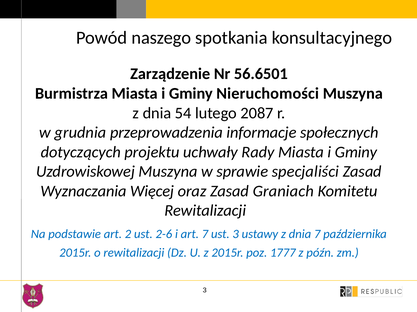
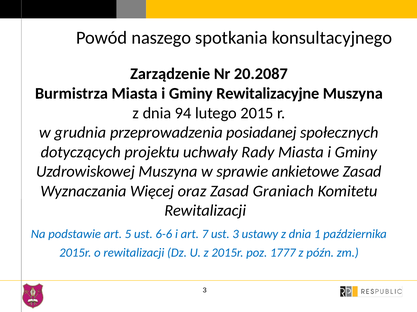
56.6501: 56.6501 -> 20.2087
Nieruchomości: Nieruchomości -> Rewitalizacyjne
54: 54 -> 94
2087: 2087 -> 2015
informacje: informacje -> posiadanej
specjaliści: specjaliści -> ankietowe
2: 2 -> 5
2-6: 2-6 -> 6-6
dnia 7: 7 -> 1
